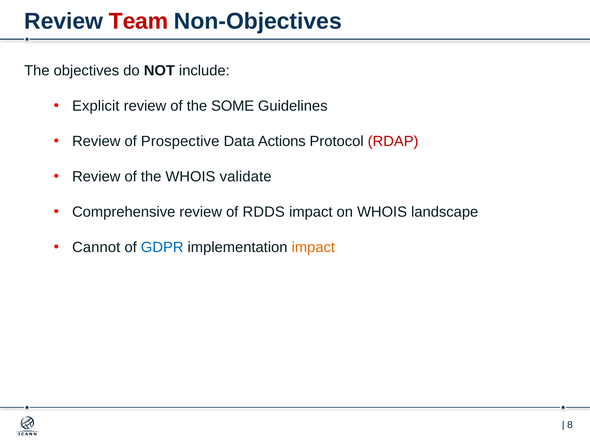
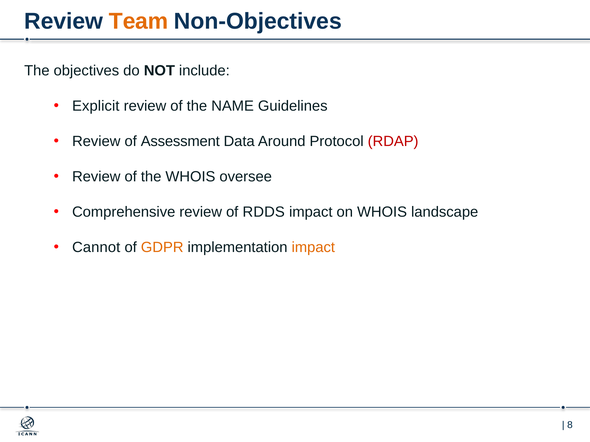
Team colour: red -> orange
SOME: SOME -> NAME
Prospective: Prospective -> Assessment
Actions: Actions -> Around
validate: validate -> oversee
GDPR colour: blue -> orange
